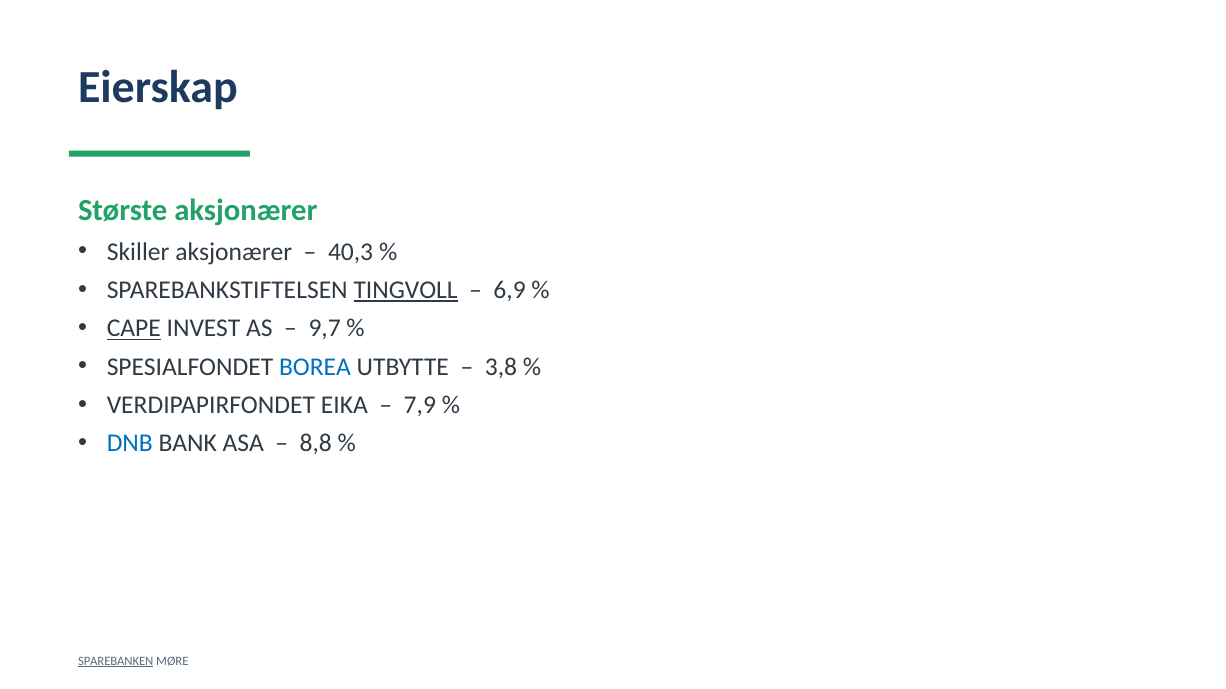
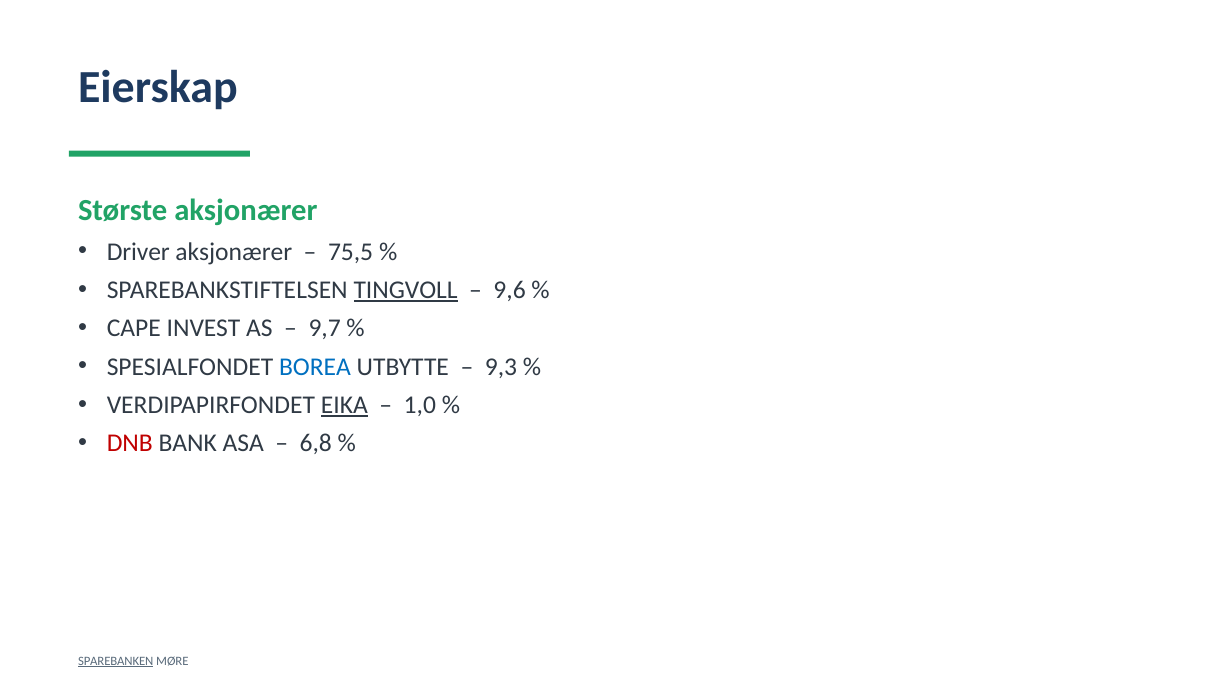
Skiller: Skiller -> Driver
40,3: 40,3 -> 75,5
6,9: 6,9 -> 9,6
CAPE underline: present -> none
3,8: 3,8 -> 9,3
EIKA underline: none -> present
7,9: 7,9 -> 1,0
DNB colour: blue -> red
8,8: 8,8 -> 6,8
